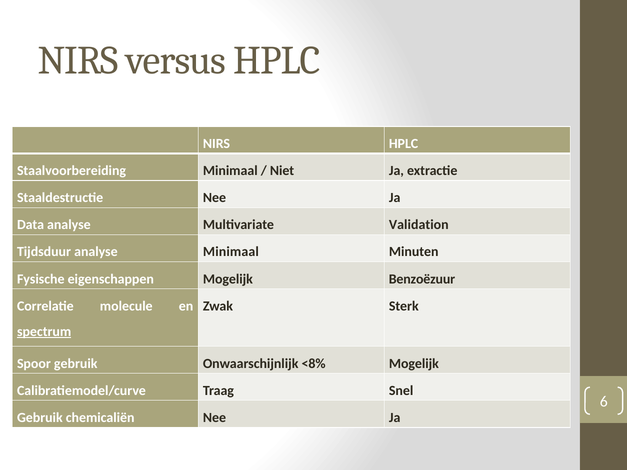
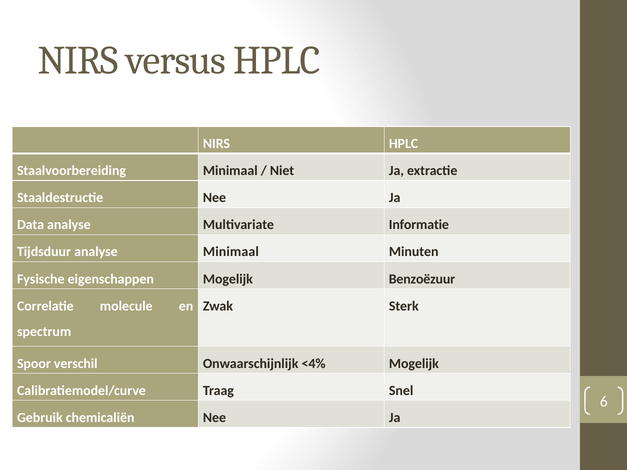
Validation: Validation -> Informatie
spectrum underline: present -> none
Spoor gebruik: gebruik -> verschil
<8%: <8% -> <4%
